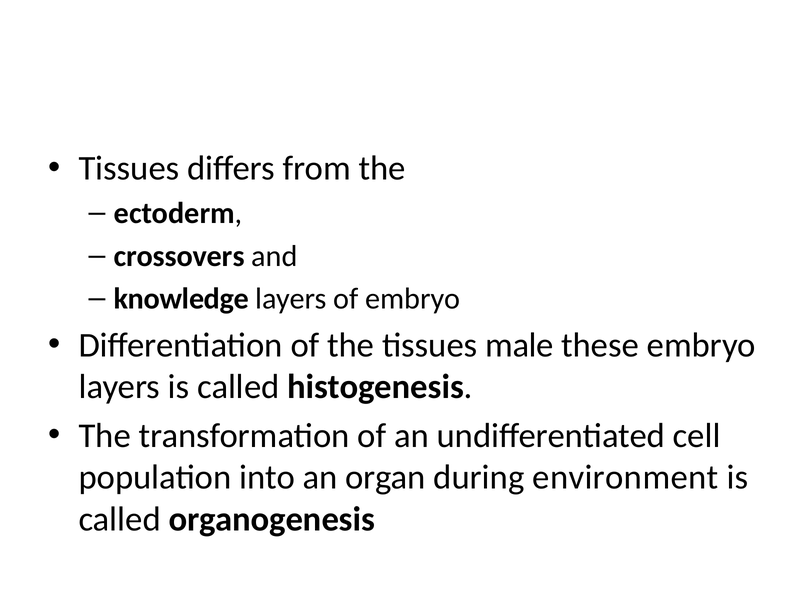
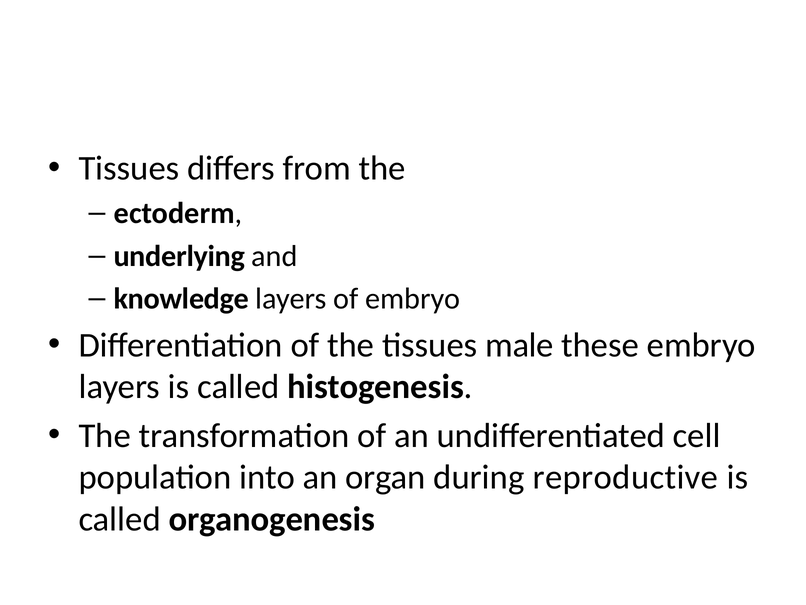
crossovers: crossovers -> underlying
environment: environment -> reproductive
